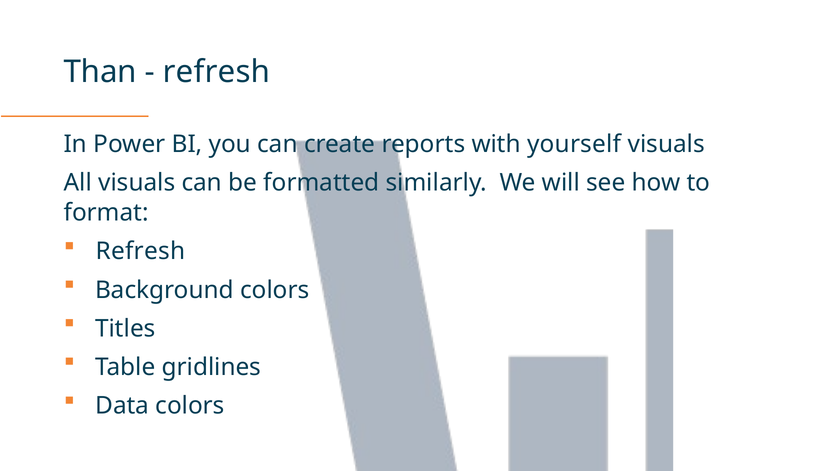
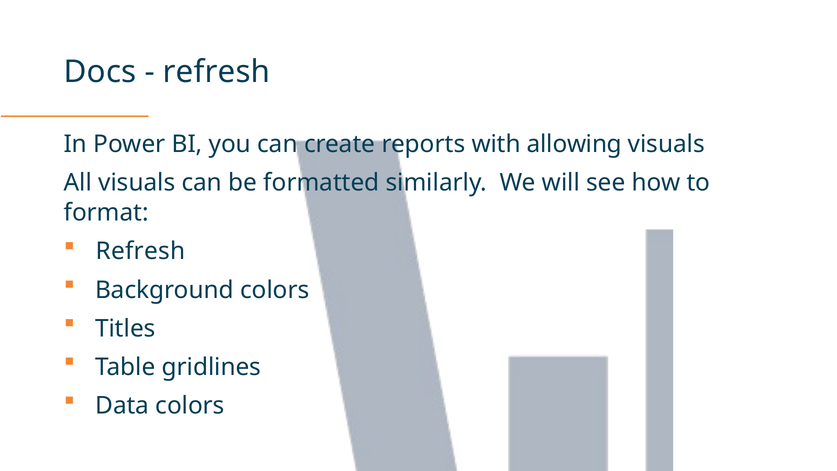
Than: Than -> Docs
yourself: yourself -> allowing
